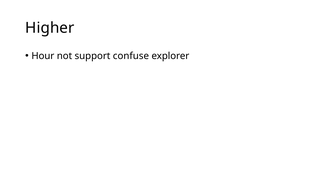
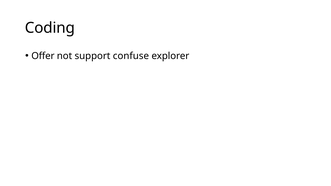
Higher: Higher -> Coding
Hour: Hour -> Offer
